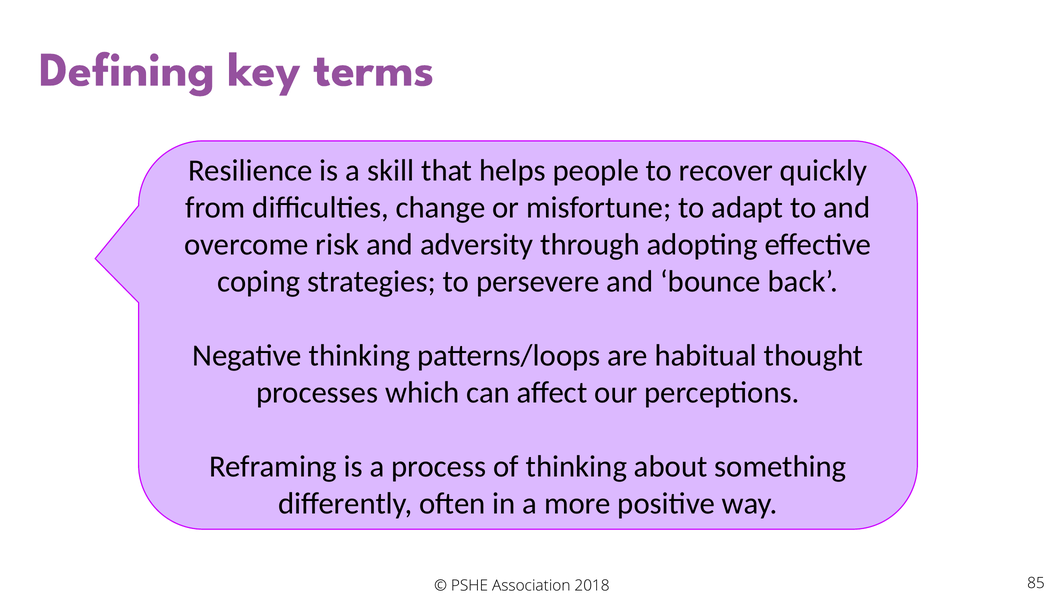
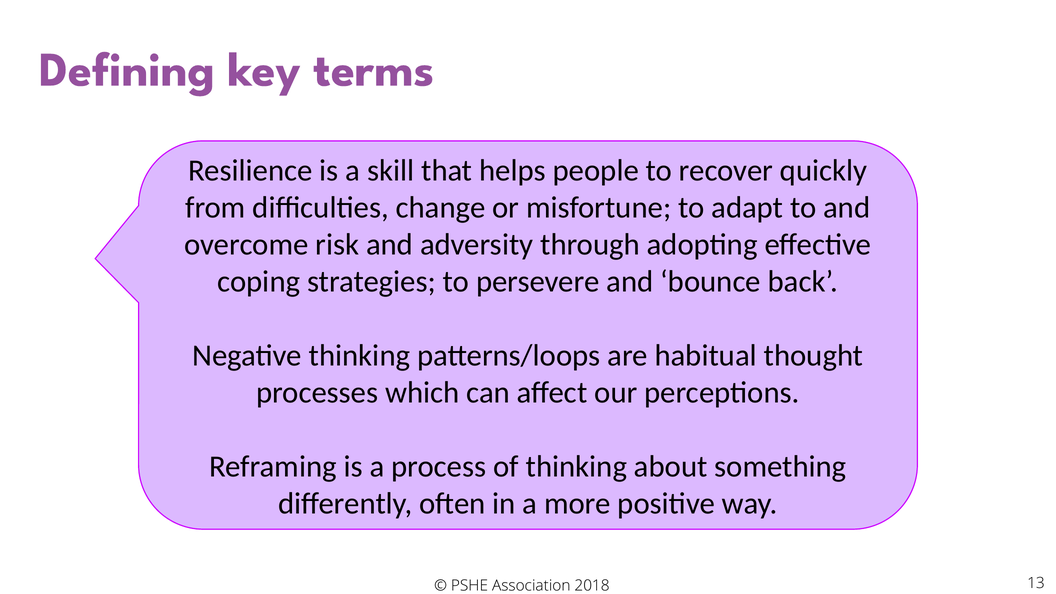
85: 85 -> 13
